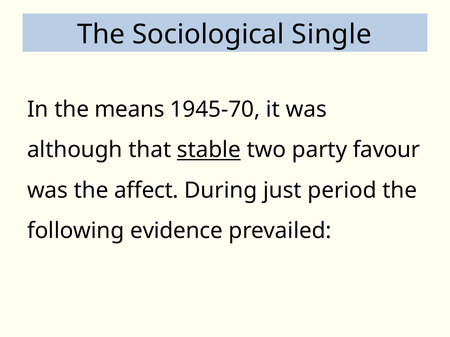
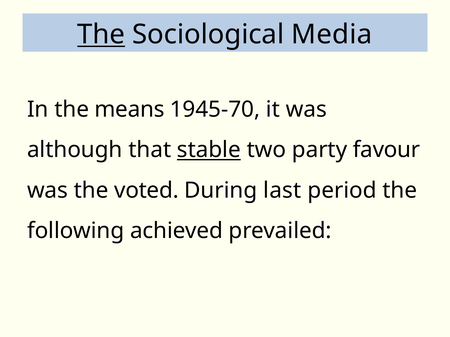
The at (101, 35) underline: none -> present
Single: Single -> Media
affect: affect -> voted
just: just -> last
evidence: evidence -> achieved
